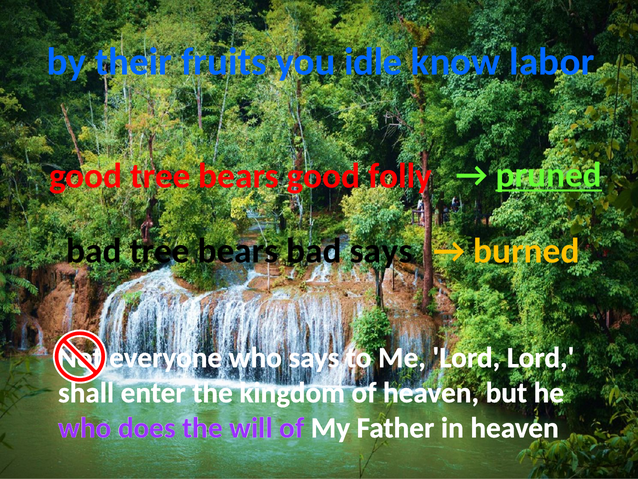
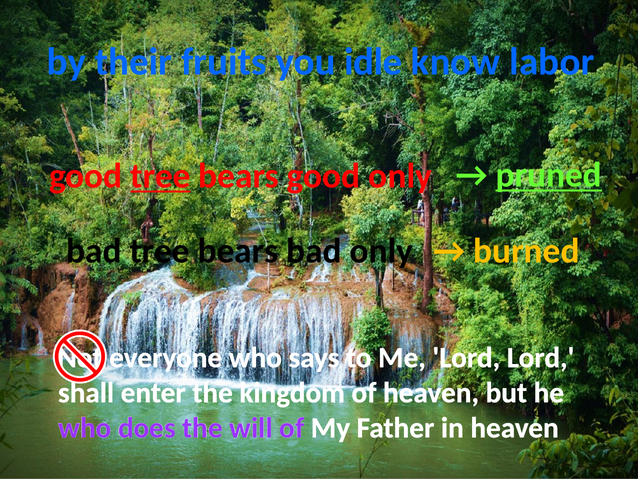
tree at (161, 176) underline: none -> present
good folly: folly -> only
bad says: says -> only
